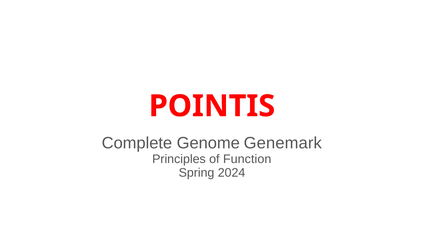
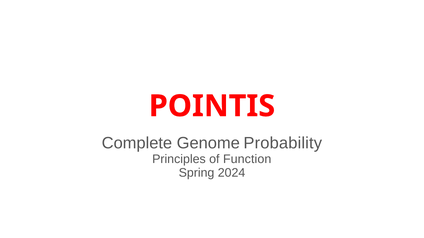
Genemark: Genemark -> Probability
